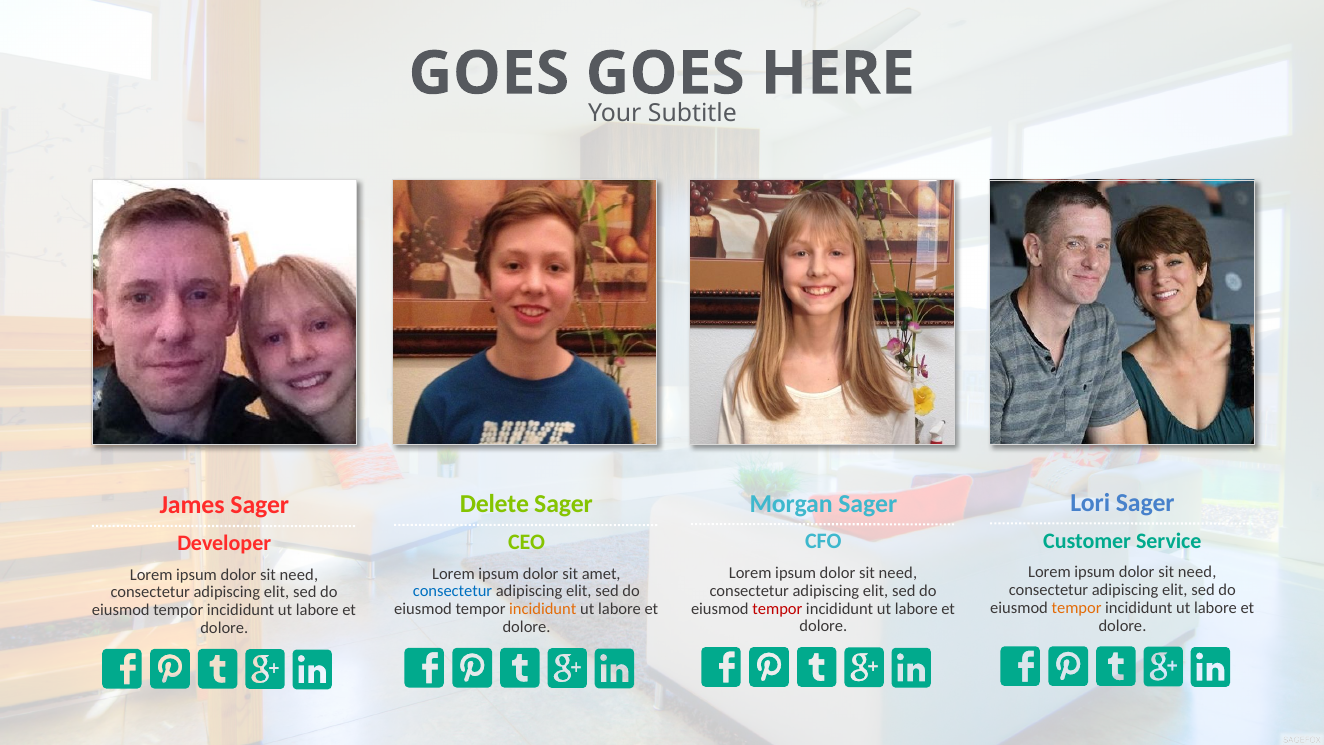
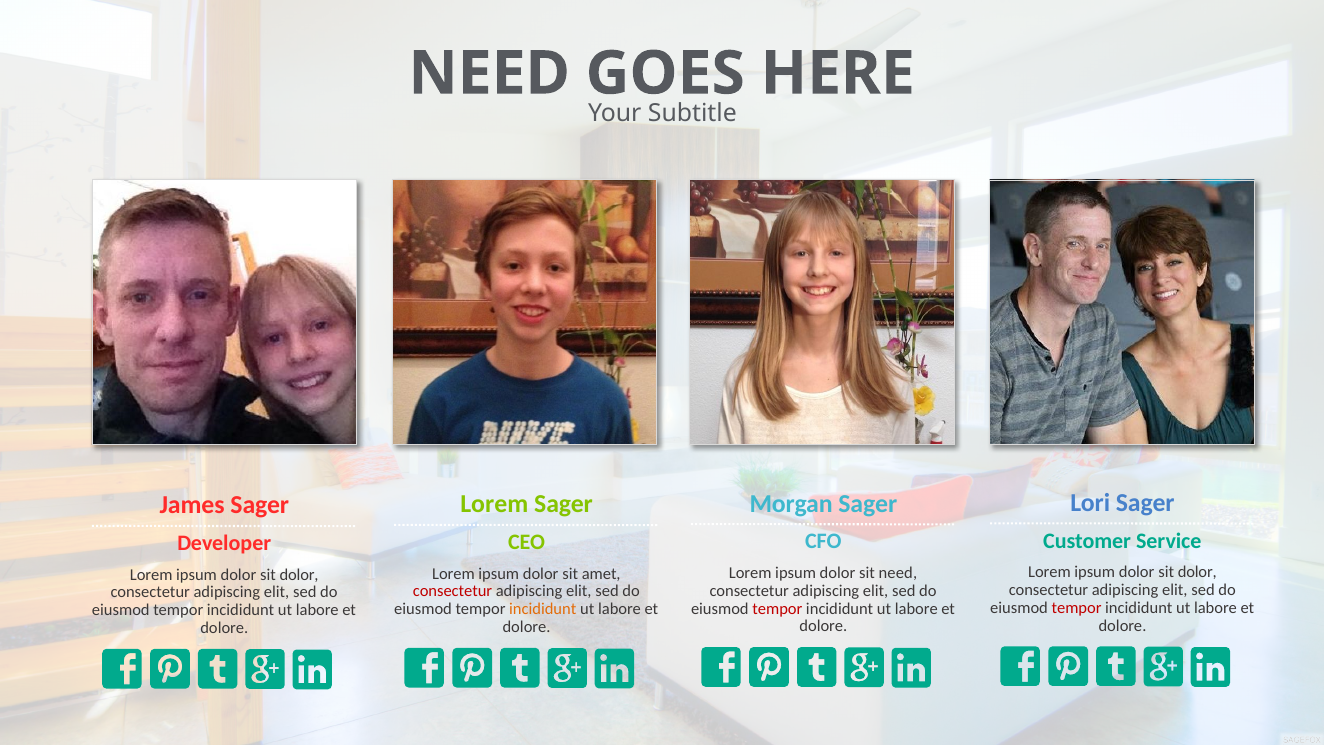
GOES at (489, 74): GOES -> NEED
Delete at (494, 504): Delete -> Lorem
need at (1197, 572): need -> dolor
need at (299, 574): need -> dolor
consectetur at (453, 591) colour: blue -> red
tempor at (1077, 608) colour: orange -> red
